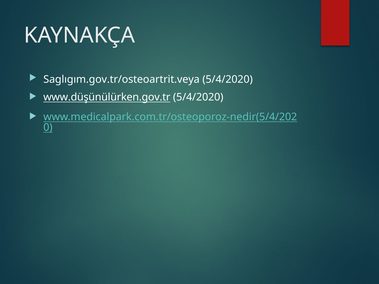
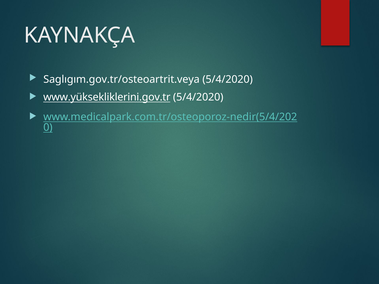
www.düşünülürken.gov.tr: www.düşünülürken.gov.tr -> www.yüksekliklerini.gov.tr
